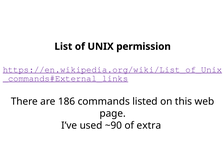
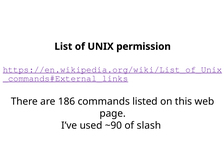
extra: extra -> slash
